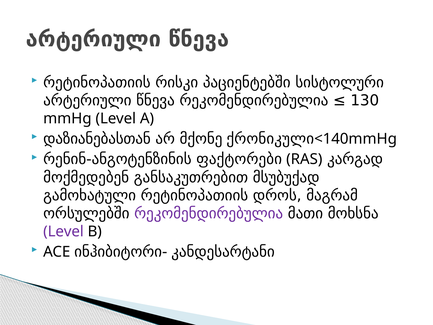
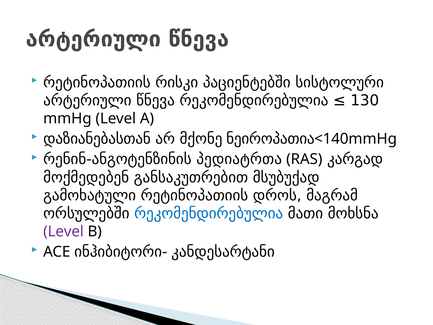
ქრონიკული: ქრონიკული -> ნეიროპათია
ფაქტორები: ფაქტორები -> პედიატრთა
რეკომენდირებულია at (209, 213) colour: purple -> blue
